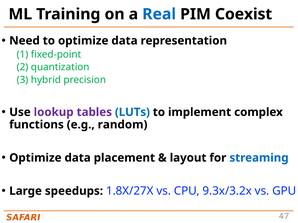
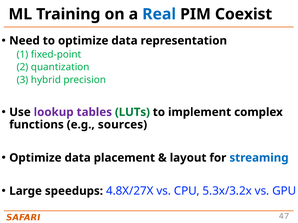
LUTs colour: blue -> green
random: random -> sources
1.8X/27X: 1.8X/27X -> 4.8X/27X
9.3x/3.2x: 9.3x/3.2x -> 5.3x/3.2x
